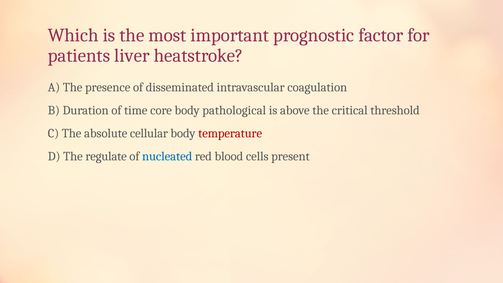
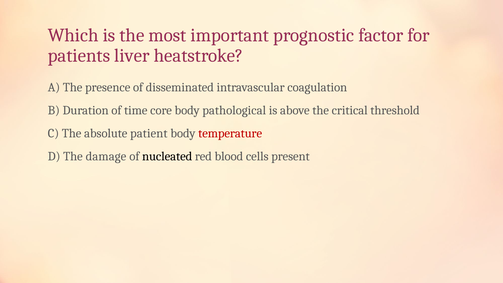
cellular: cellular -> patient
regulate: regulate -> damage
nucleated colour: blue -> black
